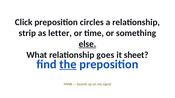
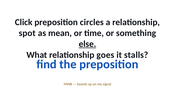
strip: strip -> spot
letter: letter -> mean
sheet: sheet -> stalls
the underline: present -> none
